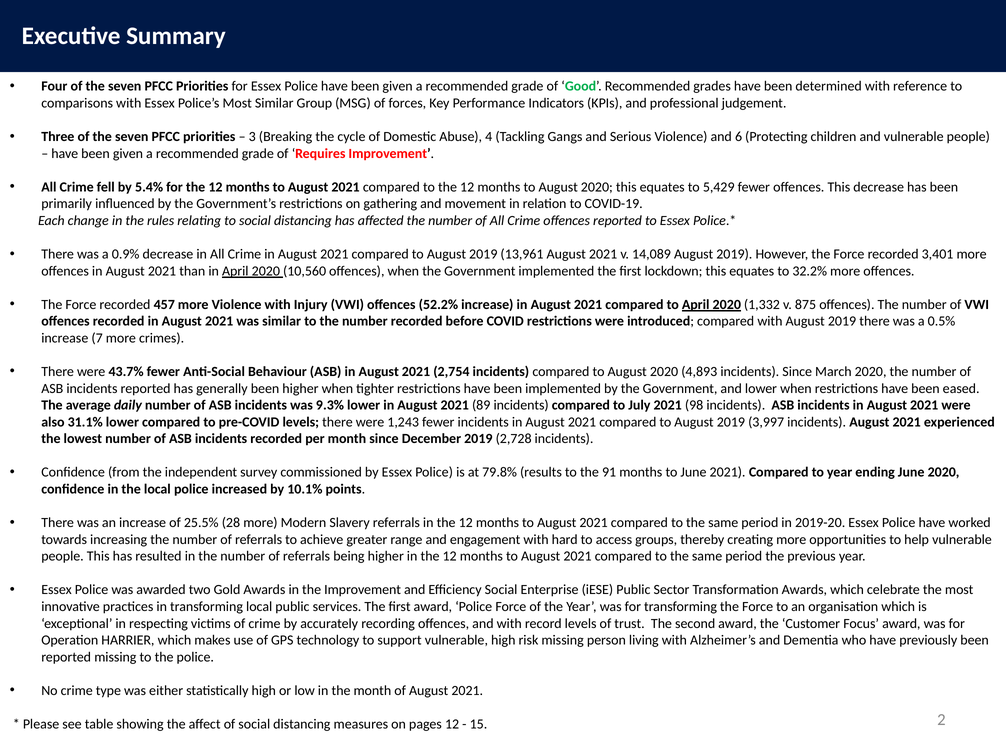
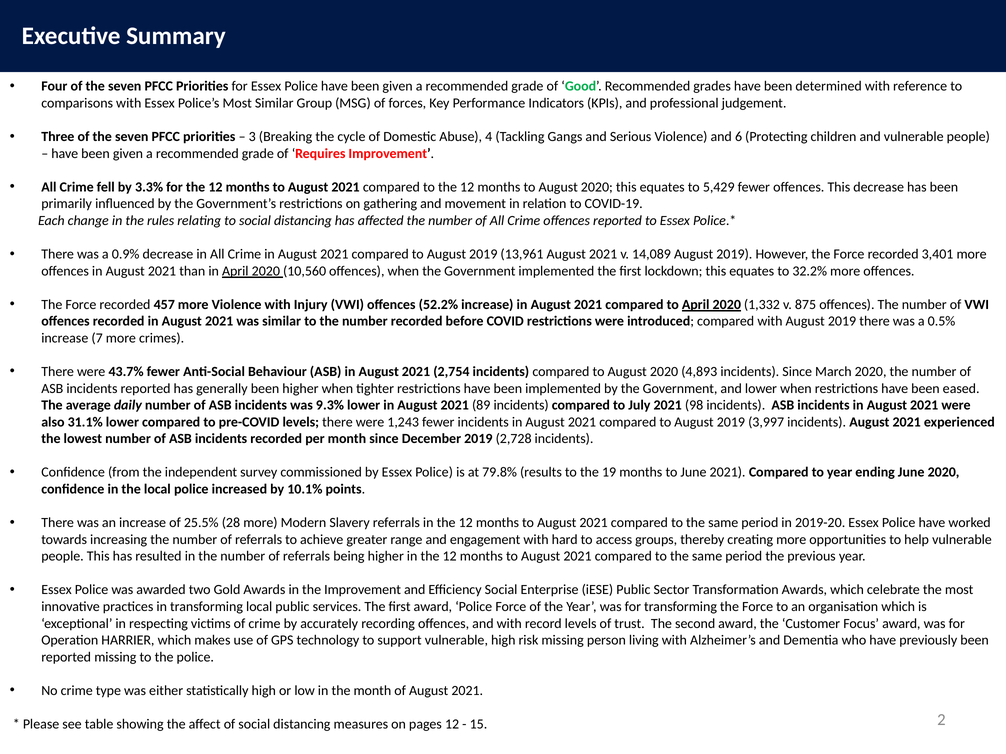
5.4%: 5.4% -> 3.3%
91: 91 -> 19
